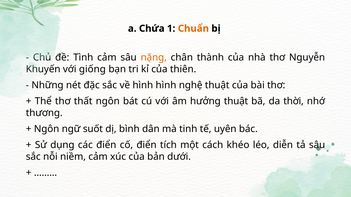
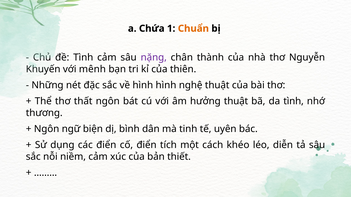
nặng colour: orange -> purple
giống: giống -> mênh
da thời: thời -> tình
suốt: suốt -> biện
dưới: dưới -> thiết
